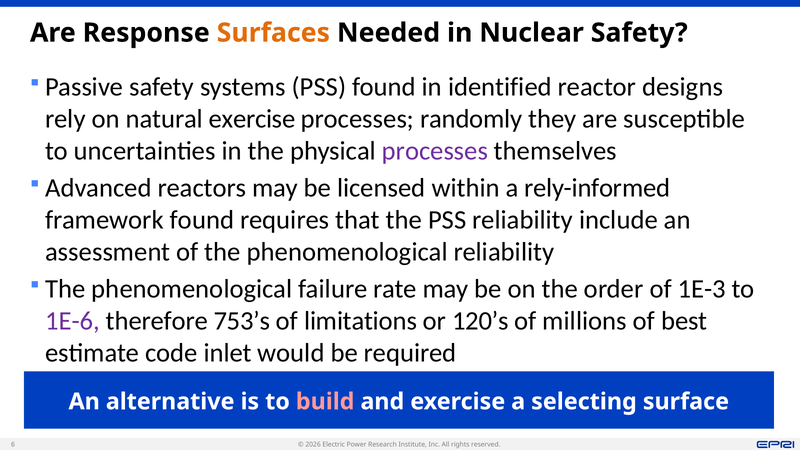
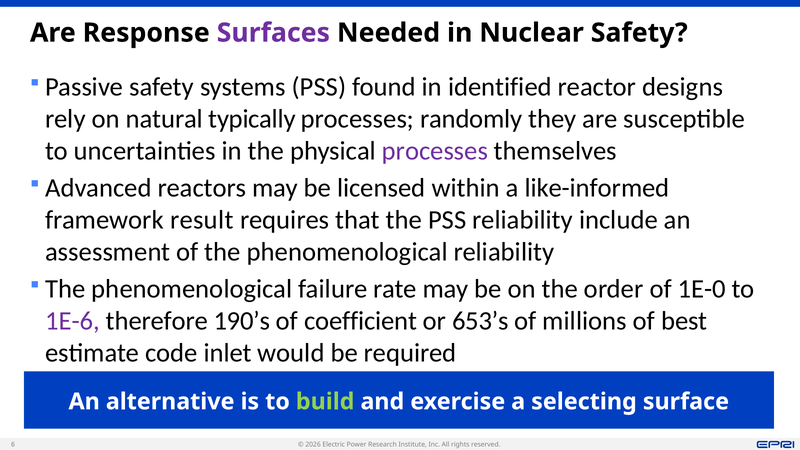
Surfaces colour: orange -> purple
natural exercise: exercise -> typically
rely-informed: rely-informed -> like-informed
framework found: found -> result
1E-3: 1E-3 -> 1E-0
753’s: 753’s -> 190’s
limitations: limitations -> coefficient
120’s: 120’s -> 653’s
build colour: pink -> light green
